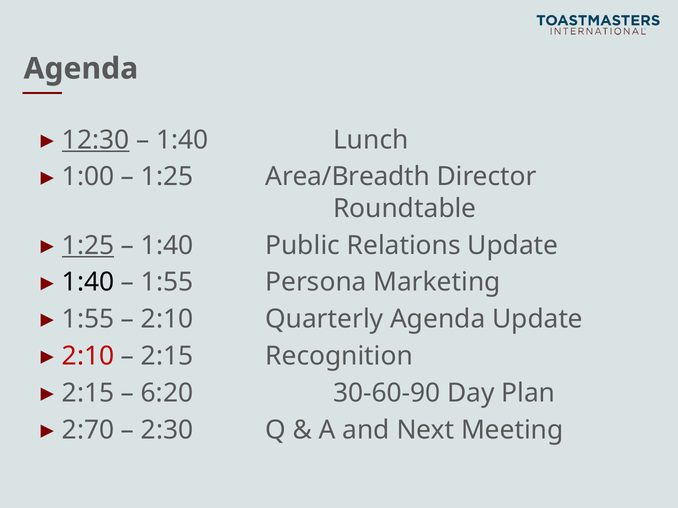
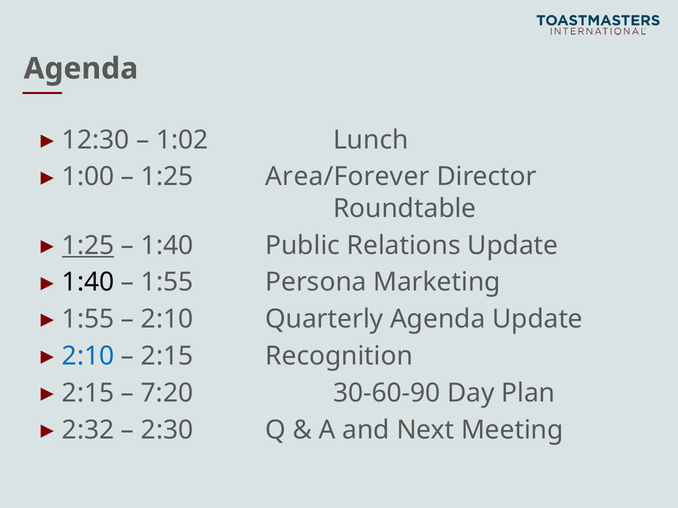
12:30 underline: present -> none
1:40 at (182, 140): 1:40 -> 1:02
Area/Breadth: Area/Breadth -> Area/Forever
2:10 at (88, 356) colour: red -> blue
6:20: 6:20 -> 7:20
2:70: 2:70 -> 2:32
